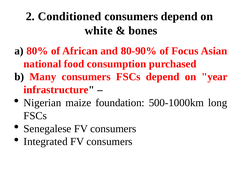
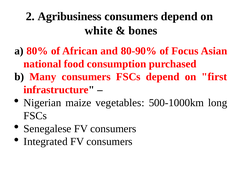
Conditioned: Conditioned -> Agribusiness
year: year -> first
foundation: foundation -> vegetables
